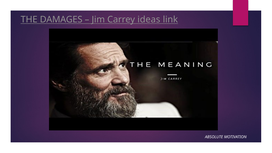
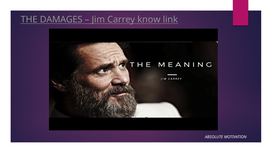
ideas: ideas -> know
